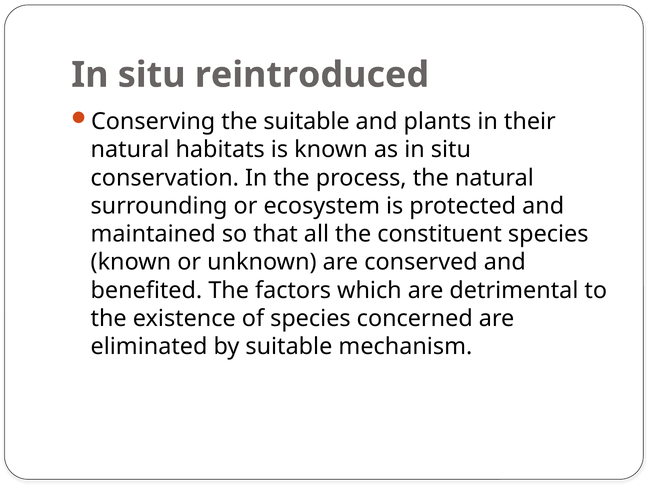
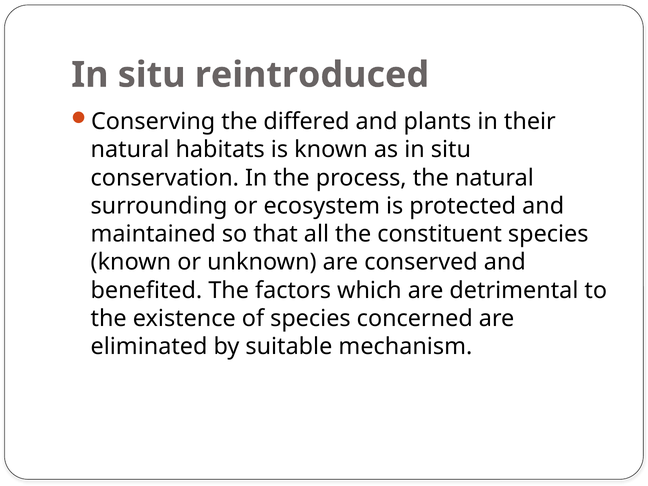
the suitable: suitable -> differed
